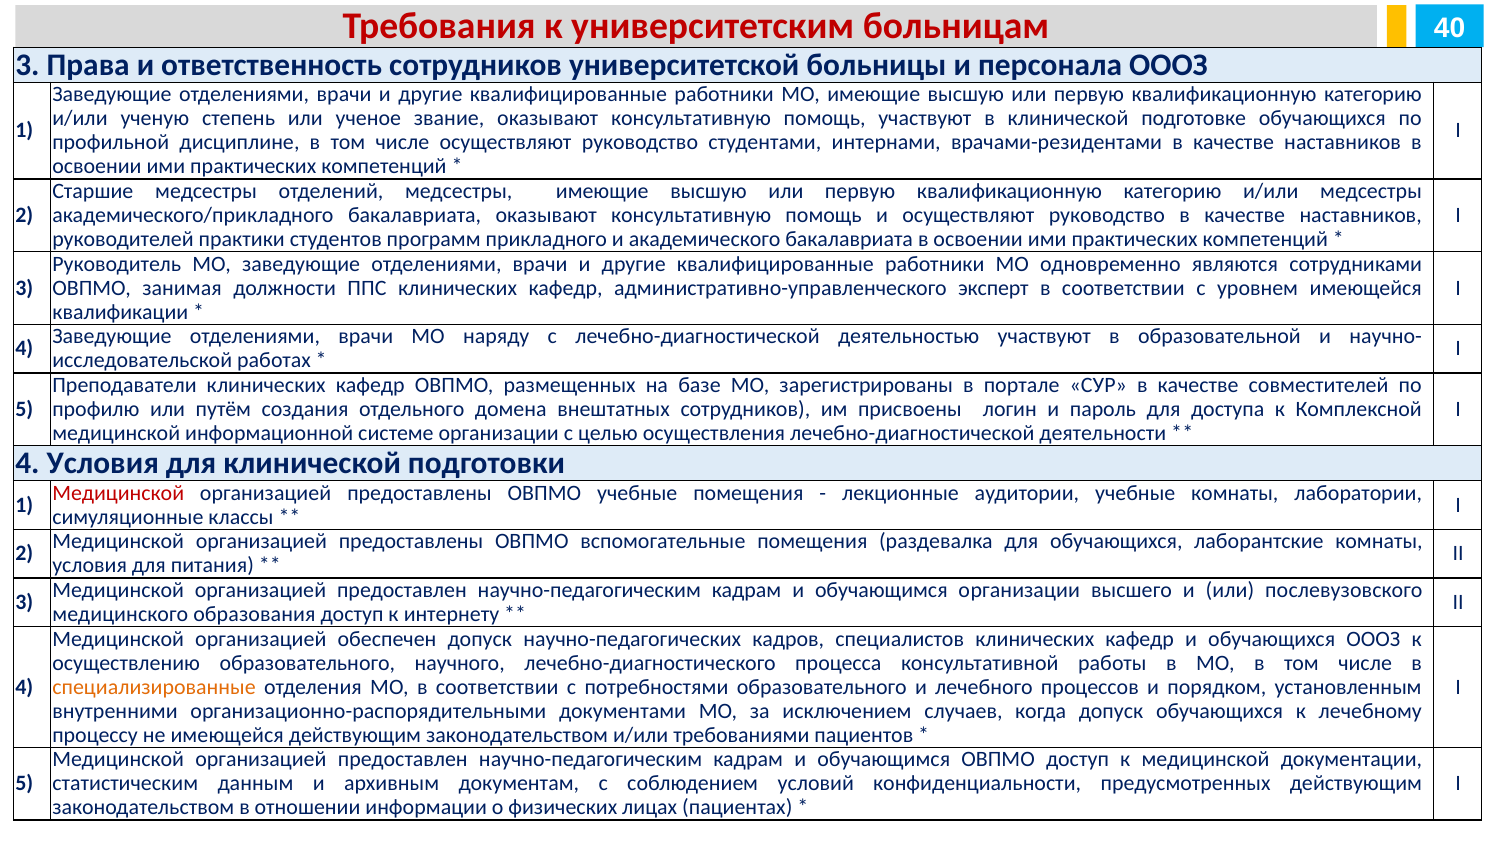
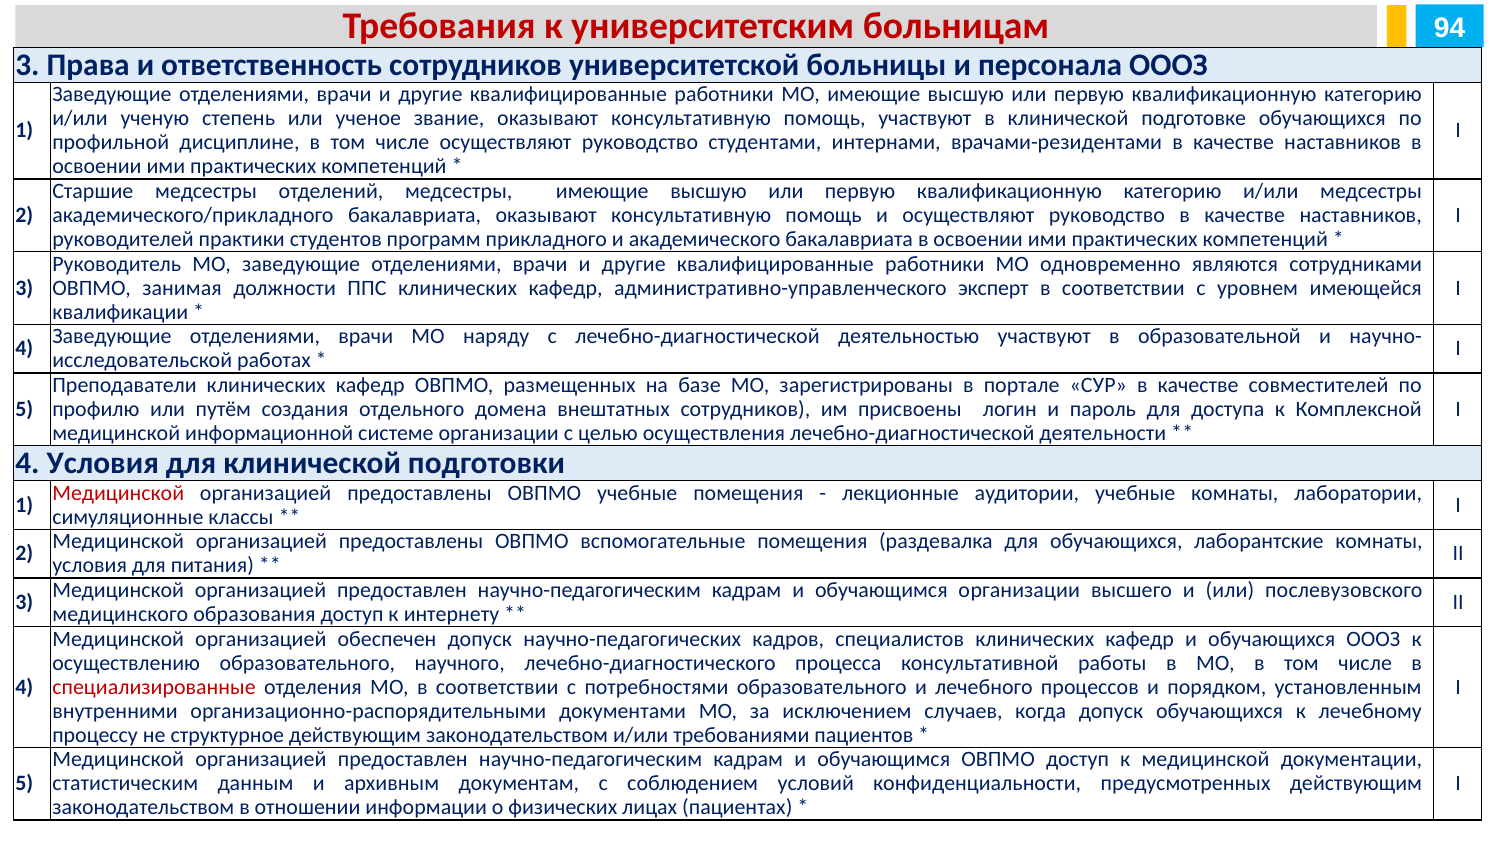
40: 40 -> 94
специализированные colour: orange -> red
не имеющейся: имеющейся -> структурное
